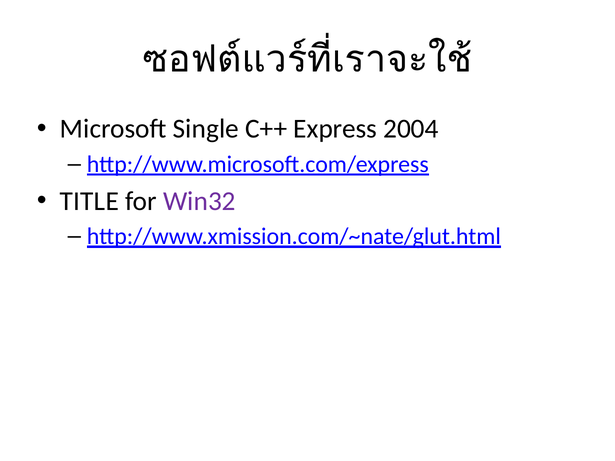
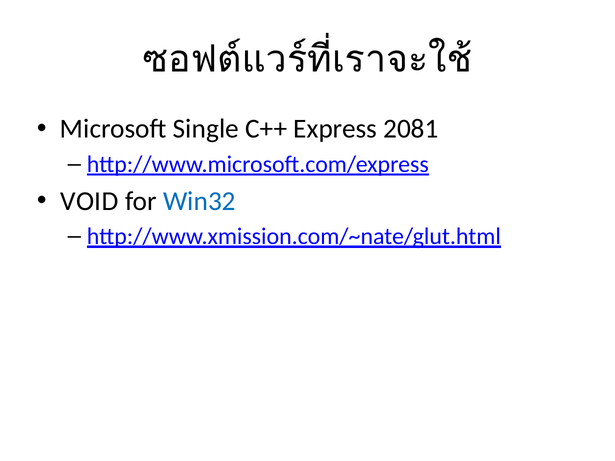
2004: 2004 -> 2081
TITLE: TITLE -> VOID
Win32 colour: purple -> blue
